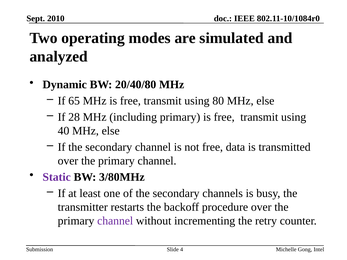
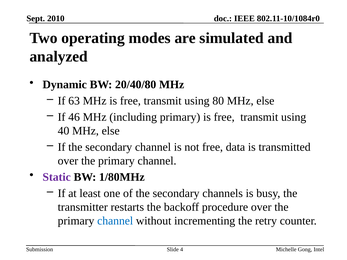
65: 65 -> 63
28: 28 -> 46
3/80MHz: 3/80MHz -> 1/80MHz
channel at (115, 221) colour: purple -> blue
